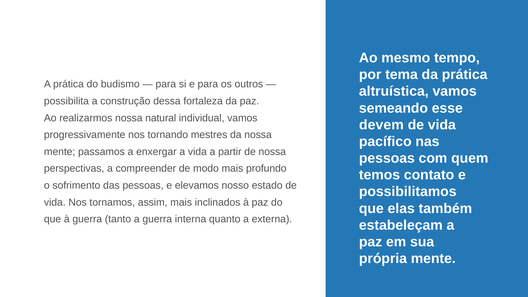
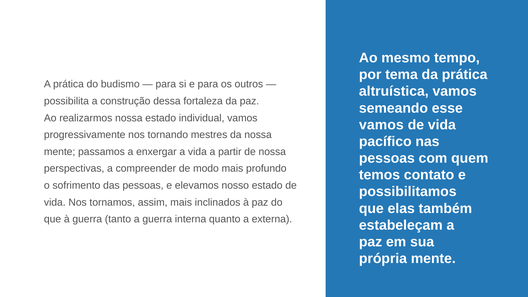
nossa natural: natural -> estado
devem at (381, 125): devem -> vamos
